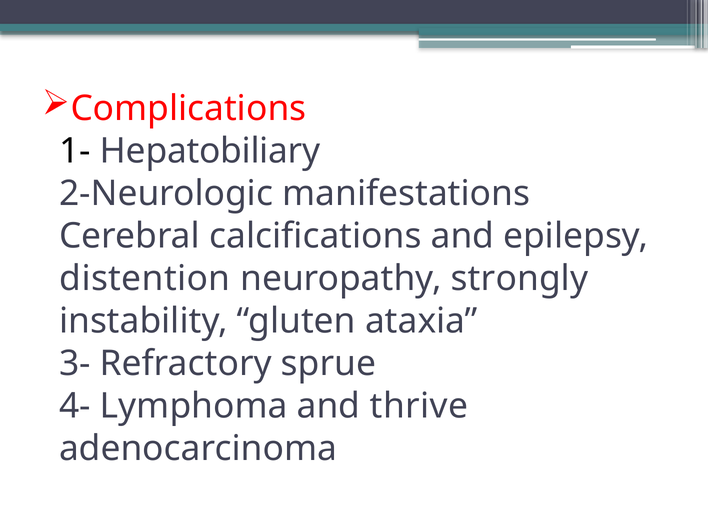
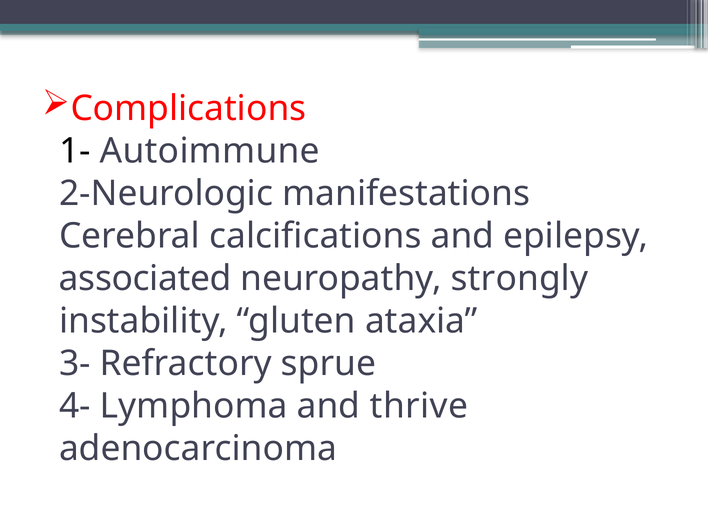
Hepatobiliary: Hepatobiliary -> Autoimmune
distention: distention -> associated
